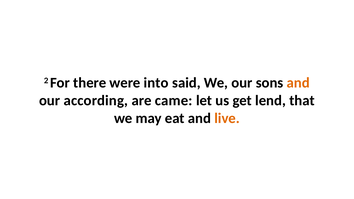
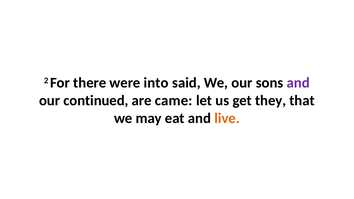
and at (298, 83) colour: orange -> purple
according: according -> continued
lend: lend -> they
